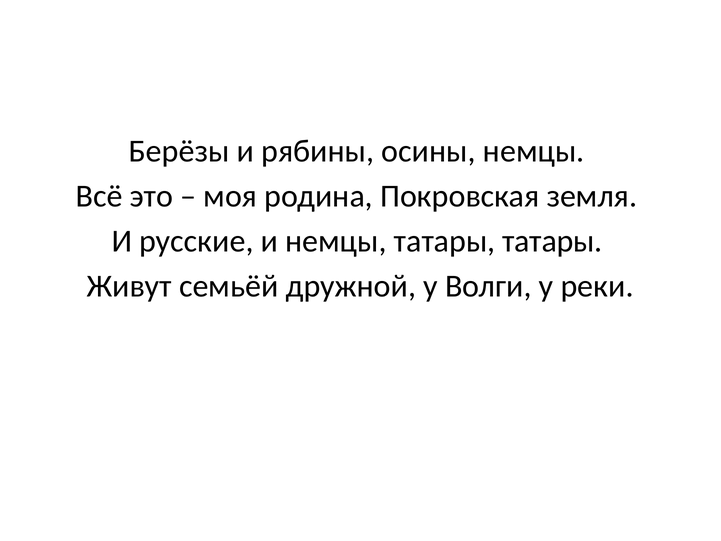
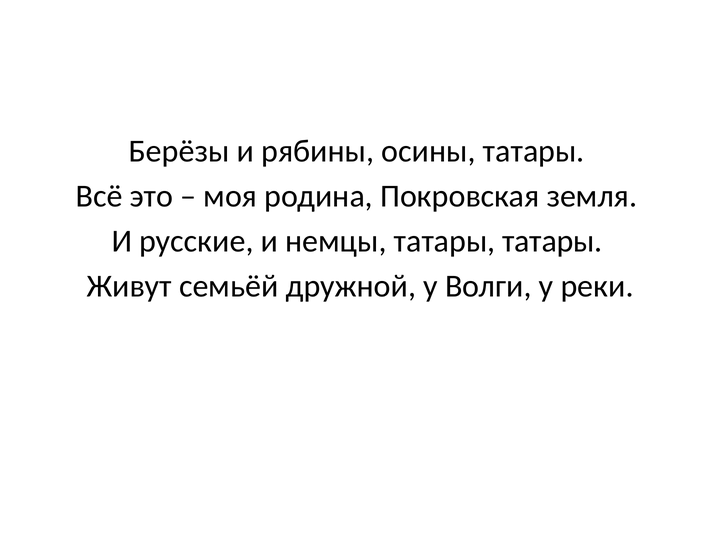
осины немцы: немцы -> татары
